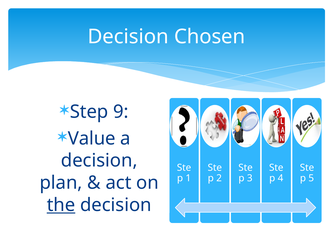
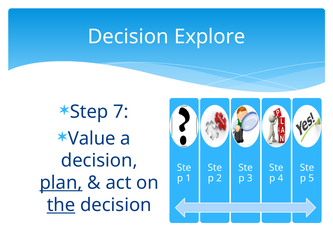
Chosen: Chosen -> Explore
9: 9 -> 7
plan underline: none -> present
